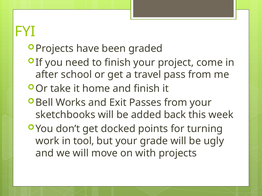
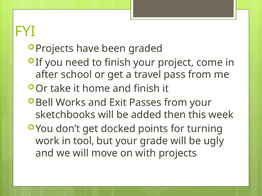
back: back -> then
